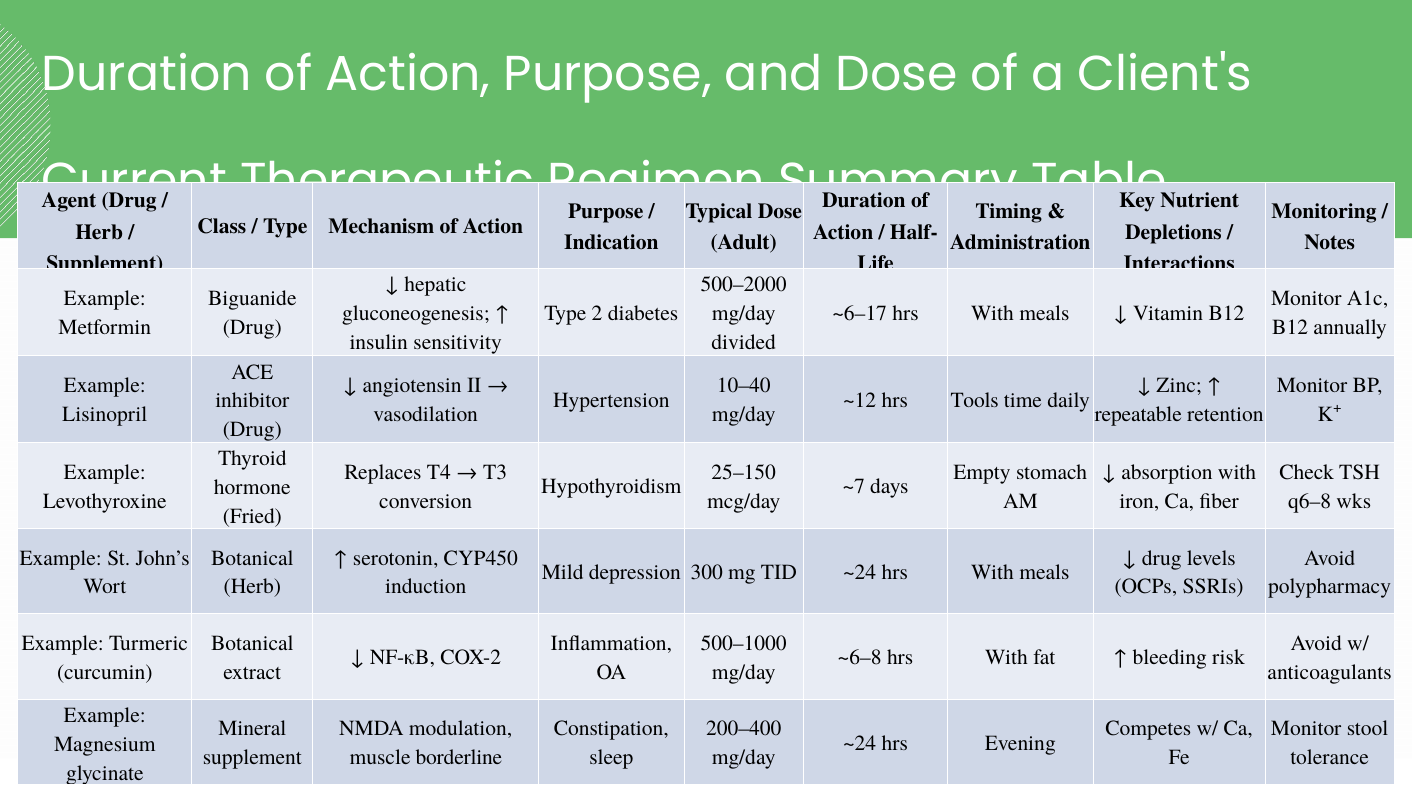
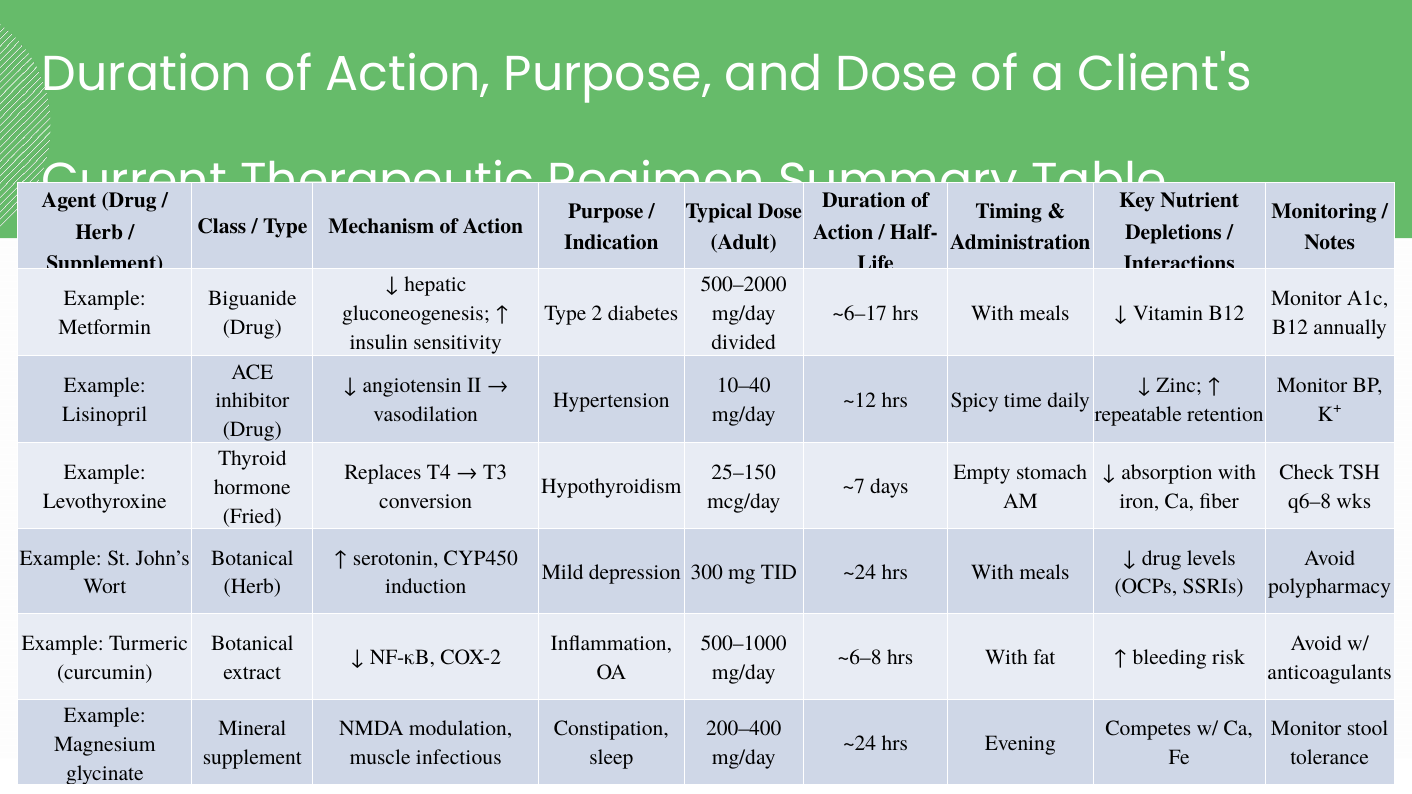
Tools: Tools -> Spicy
borderline: borderline -> infectious
